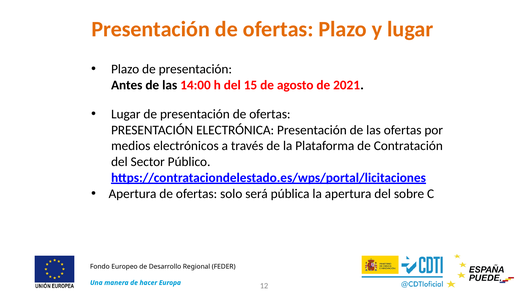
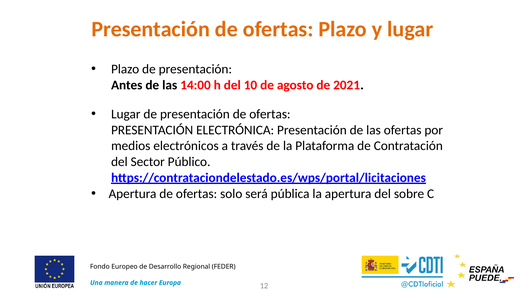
15: 15 -> 10
